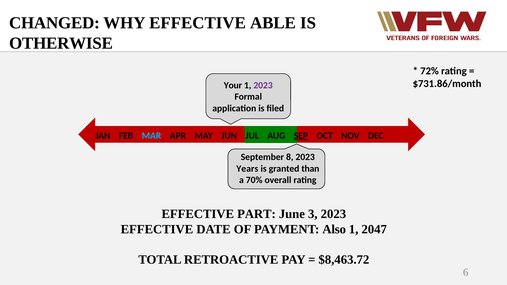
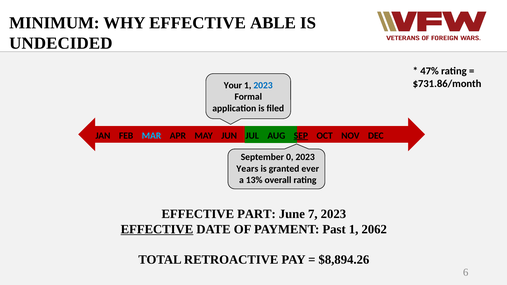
CHANGED: CHANGED -> MINIMUM
OTHERWISE: OTHERWISE -> UNDECIDED
72%: 72% -> 47%
2023 at (263, 85) colour: purple -> blue
8: 8 -> 0
than: than -> ever
70%: 70% -> 13%
3: 3 -> 7
EFFECTIVE at (157, 229) underline: none -> present
Also: Also -> Past
2047: 2047 -> 2062
$8,463.72: $8,463.72 -> $8,894.26
